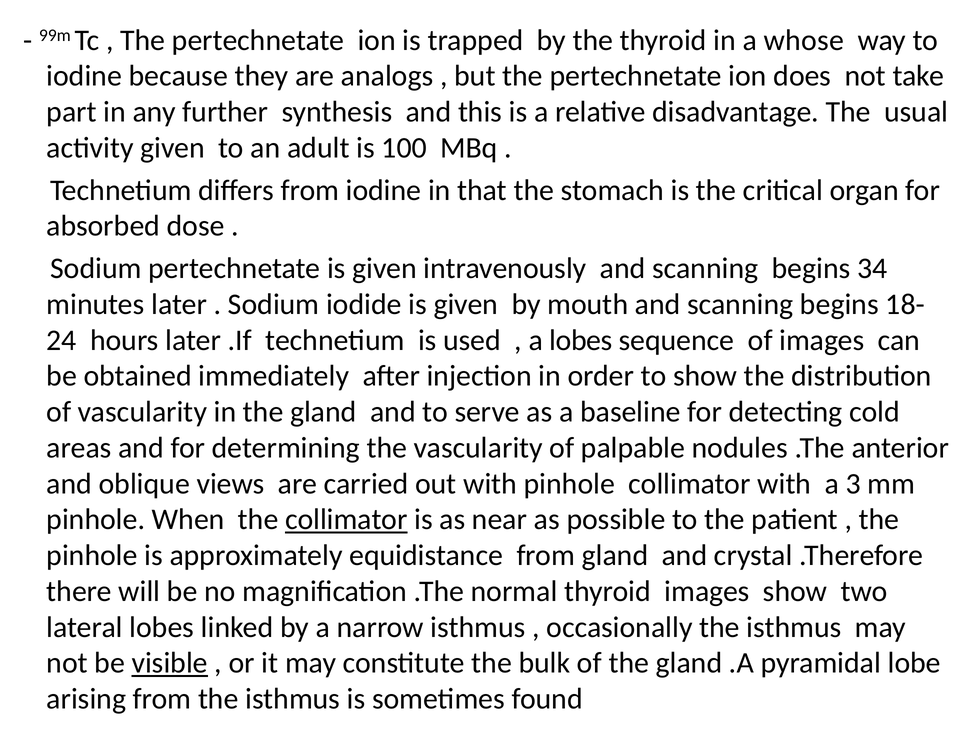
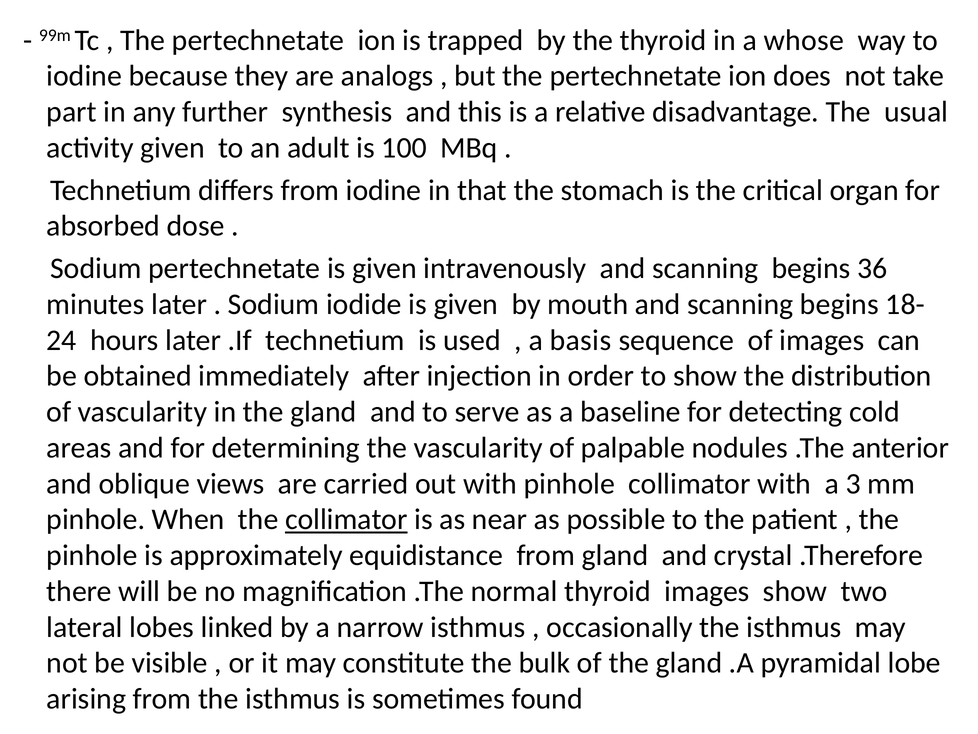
34: 34 -> 36
a lobes: lobes -> basis
visible underline: present -> none
